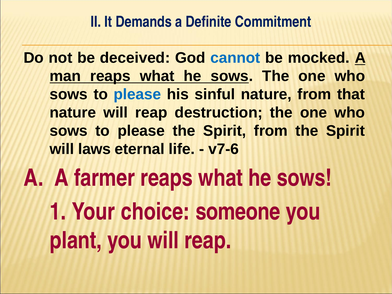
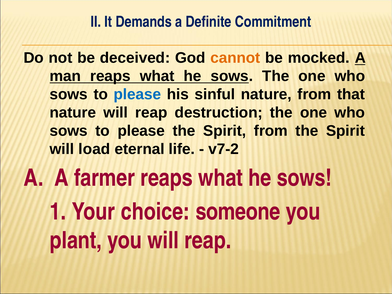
cannot colour: blue -> orange
laws: laws -> load
v7-6: v7-6 -> v7-2
